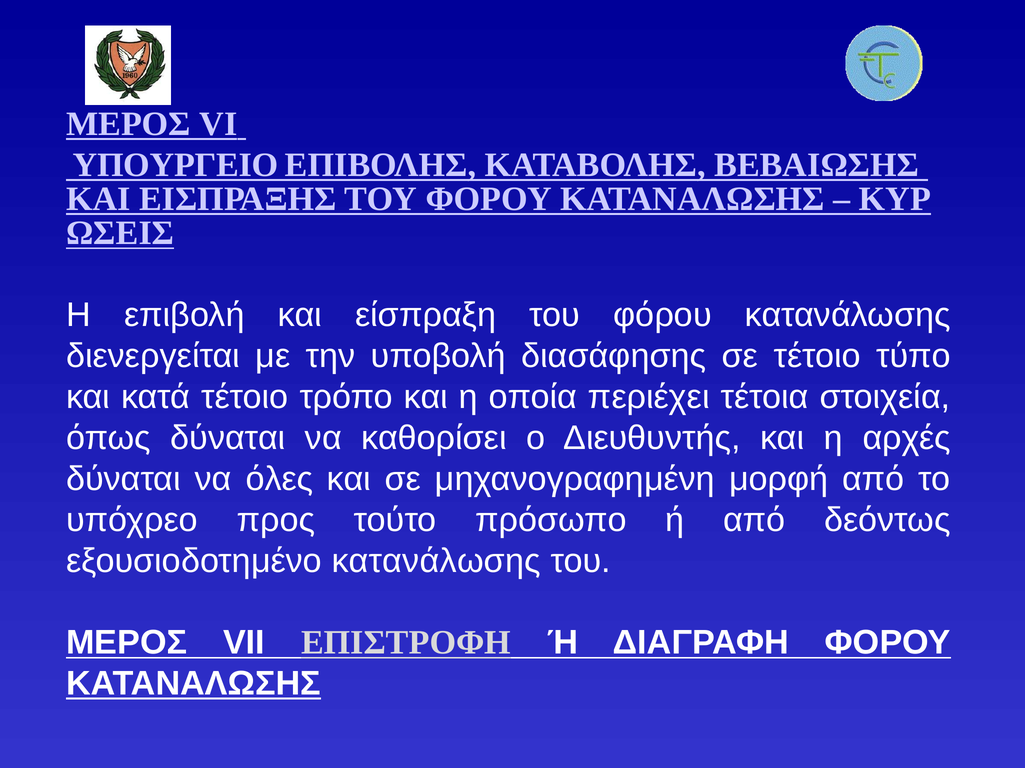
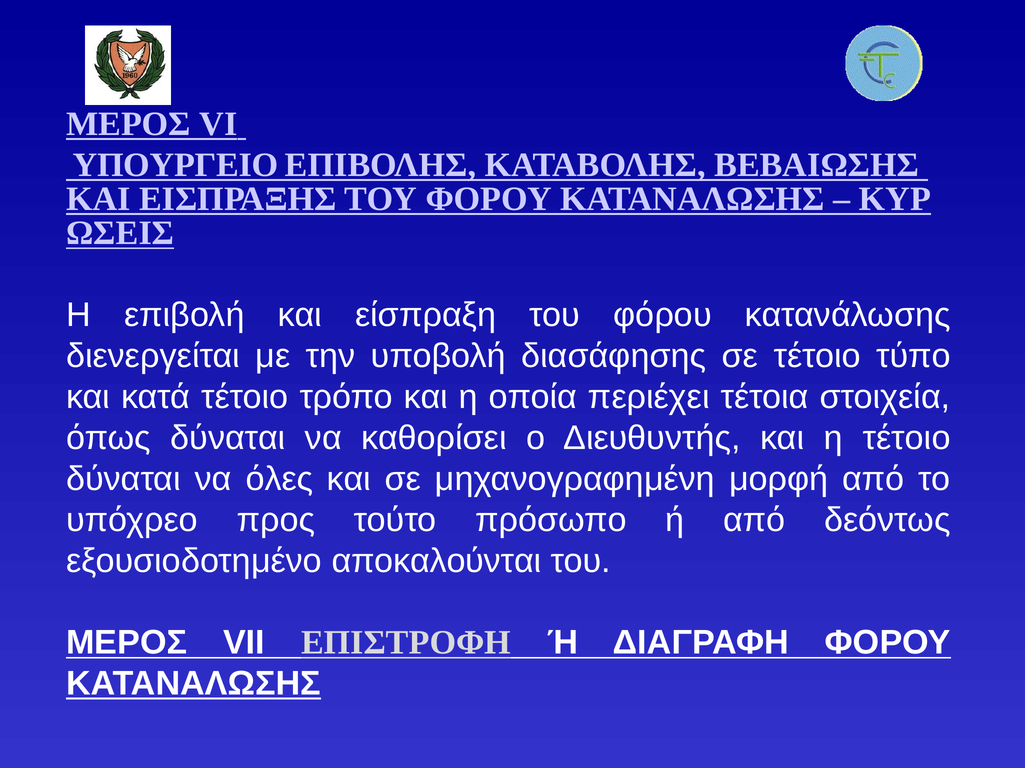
η αρχές: αρχές -> τέτοιο
εξουσιοδοτημένο κατανάλωσης: κατανάλωσης -> αποκαλούνται
